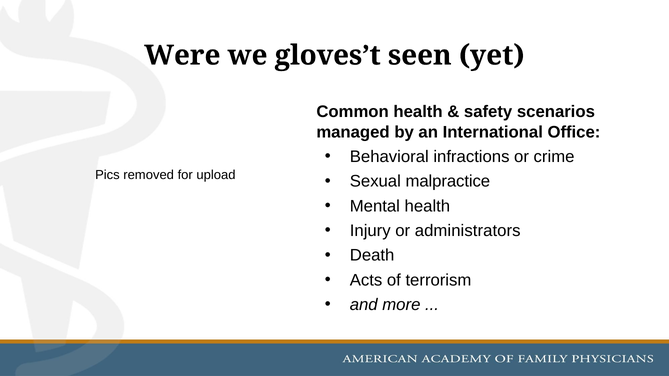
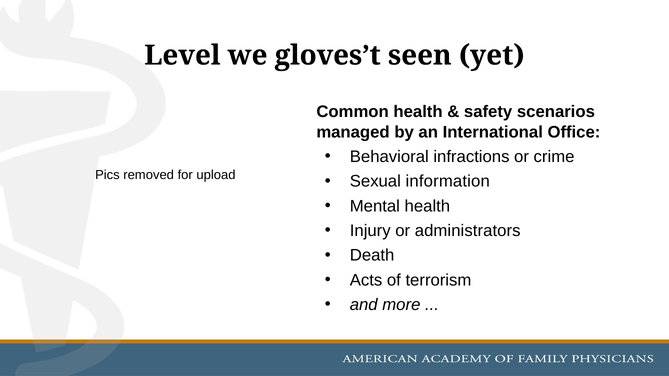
Were: Were -> Level
malpractice: malpractice -> information
